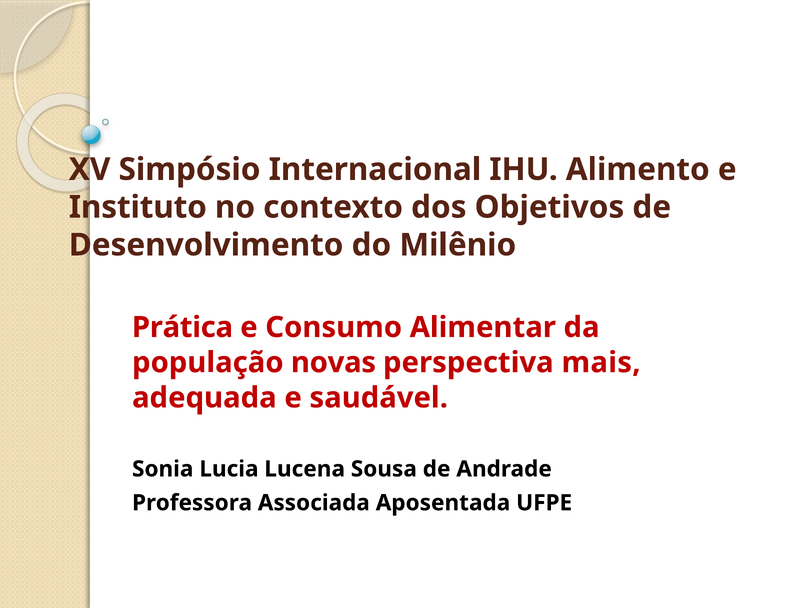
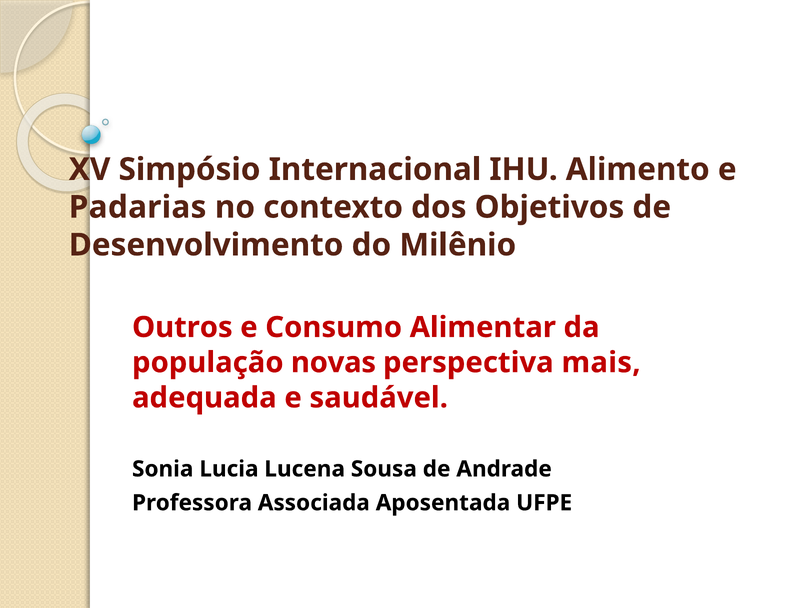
Instituto: Instituto -> Padarias
Prática: Prática -> Outros
